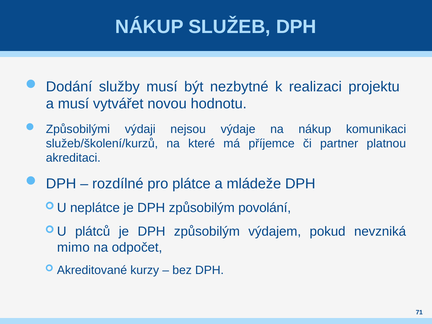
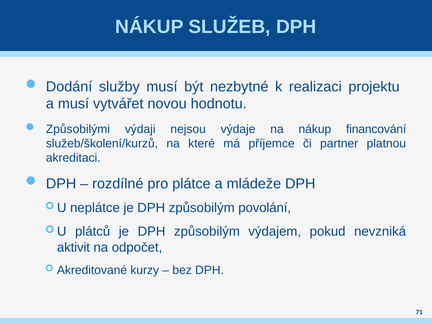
komunikaci: komunikaci -> financování
mimo: mimo -> aktivit
